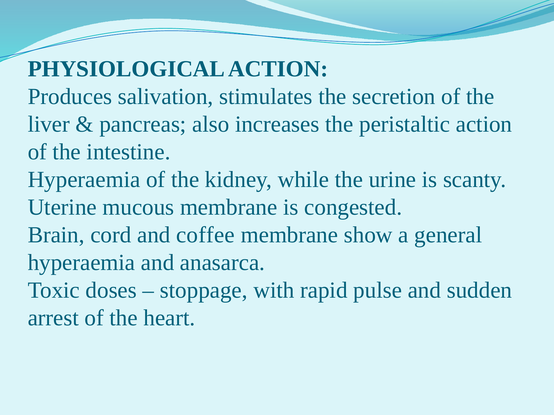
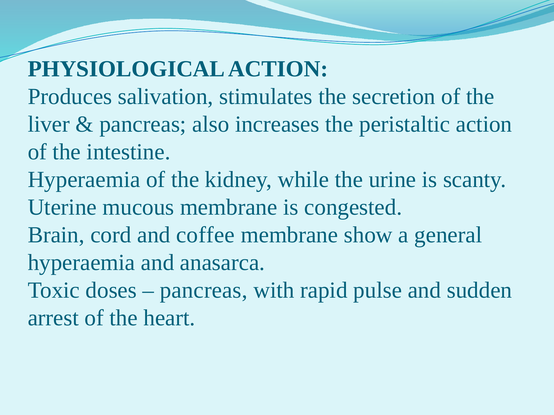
stoppage at (204, 291): stoppage -> pancreas
